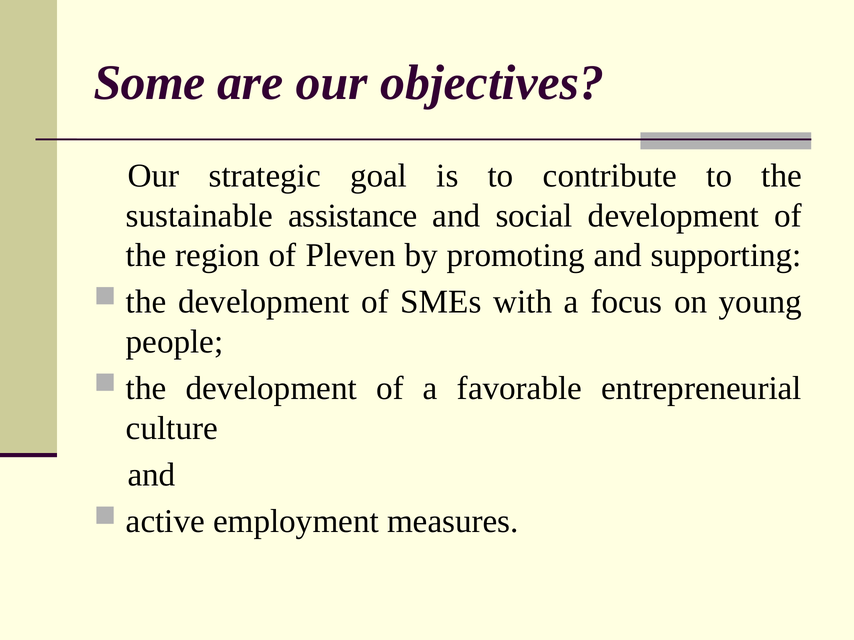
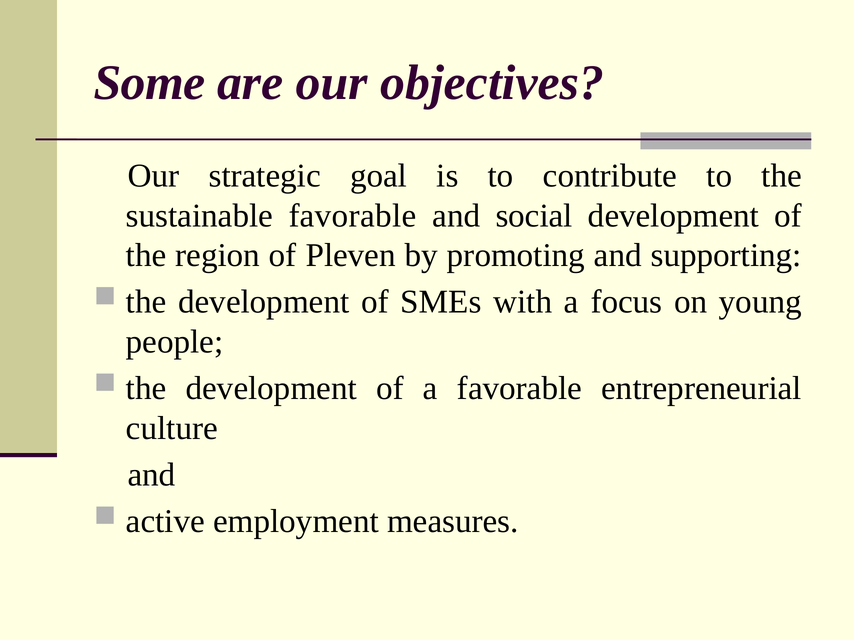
sustainable assistance: assistance -> favorable
